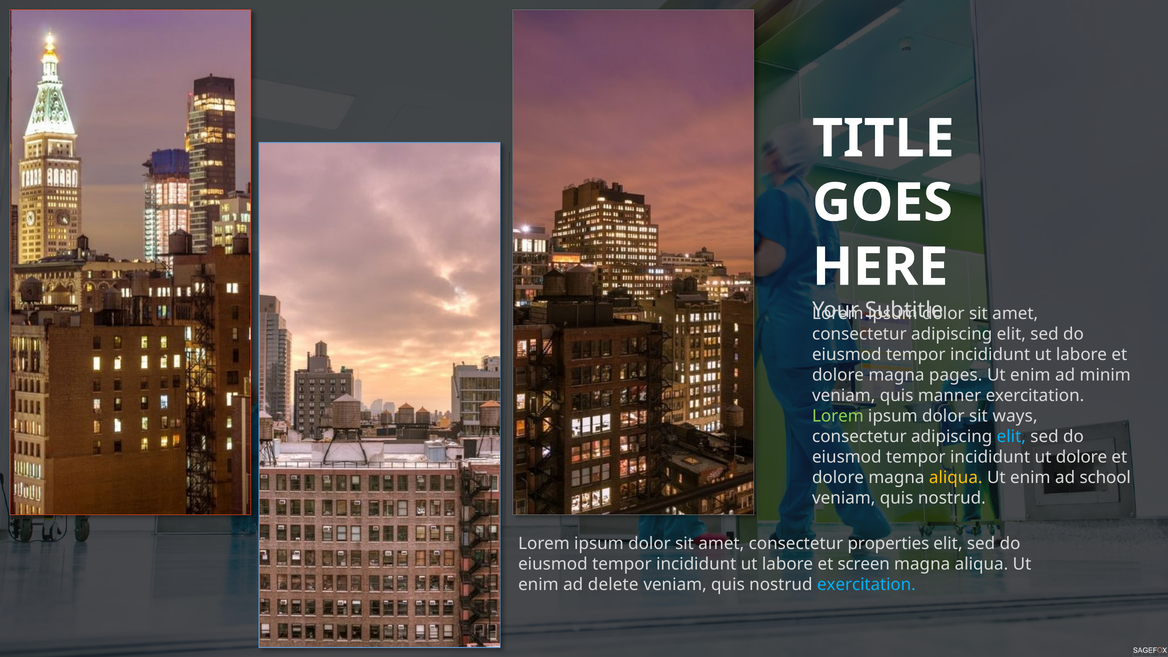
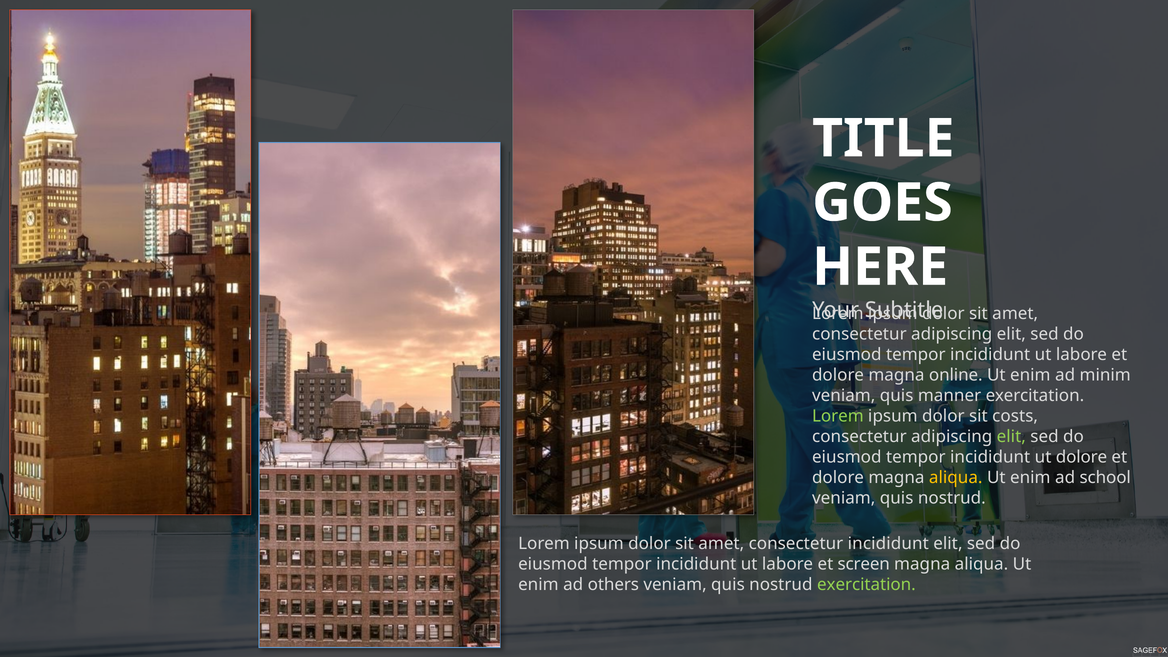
pages: pages -> online
ways: ways -> costs
elit at (1011, 437) colour: light blue -> light green
consectetur properties: properties -> incididunt
delete: delete -> others
exercitation at (866, 585) colour: light blue -> light green
